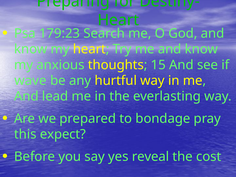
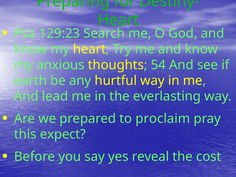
179:23: 179:23 -> 129:23
15: 15 -> 54
wave: wave -> earth
bondage: bondage -> proclaim
